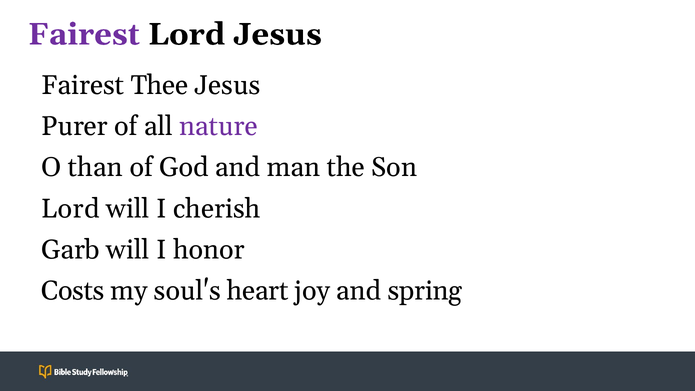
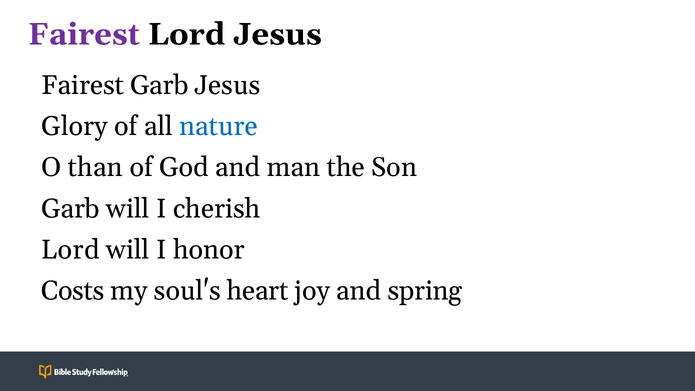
Fairest Thee: Thee -> Garb
Purer: Purer -> Glory
nature colour: purple -> blue
Lord at (71, 209): Lord -> Garb
Garb at (71, 250): Garb -> Lord
